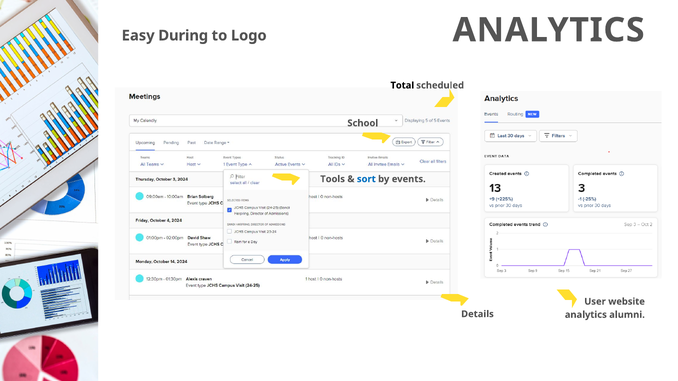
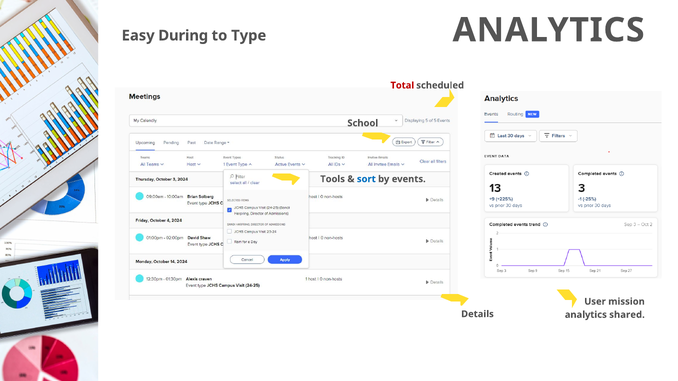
Logo: Logo -> Type
Total colour: black -> red
website: website -> mission
alumni: alumni -> shared
